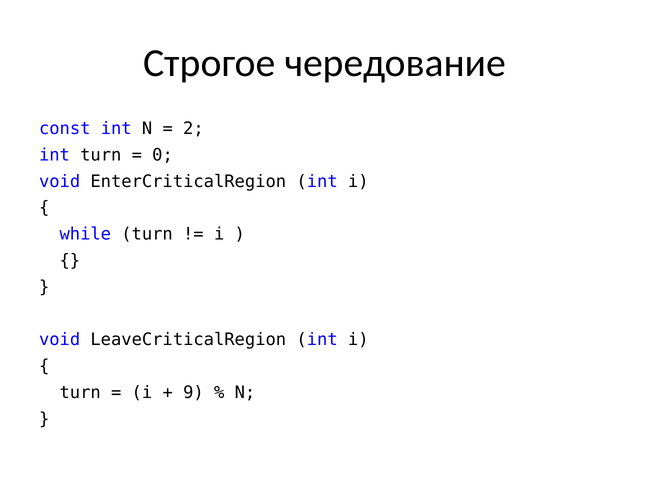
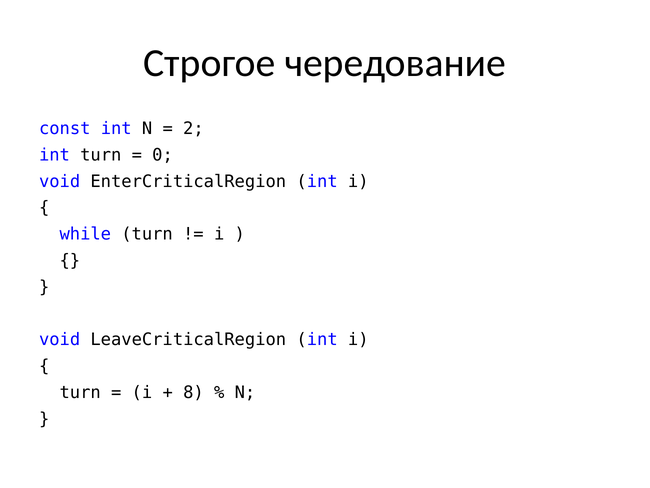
9: 9 -> 8
